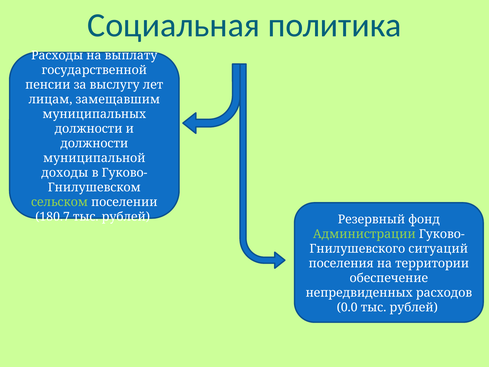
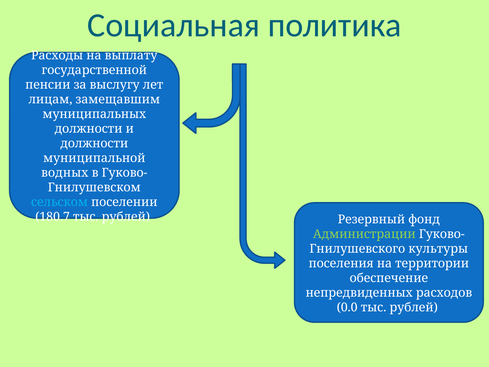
доходы: доходы -> водных
сельском colour: light green -> light blue
ситуаций: ситуаций -> культуры
